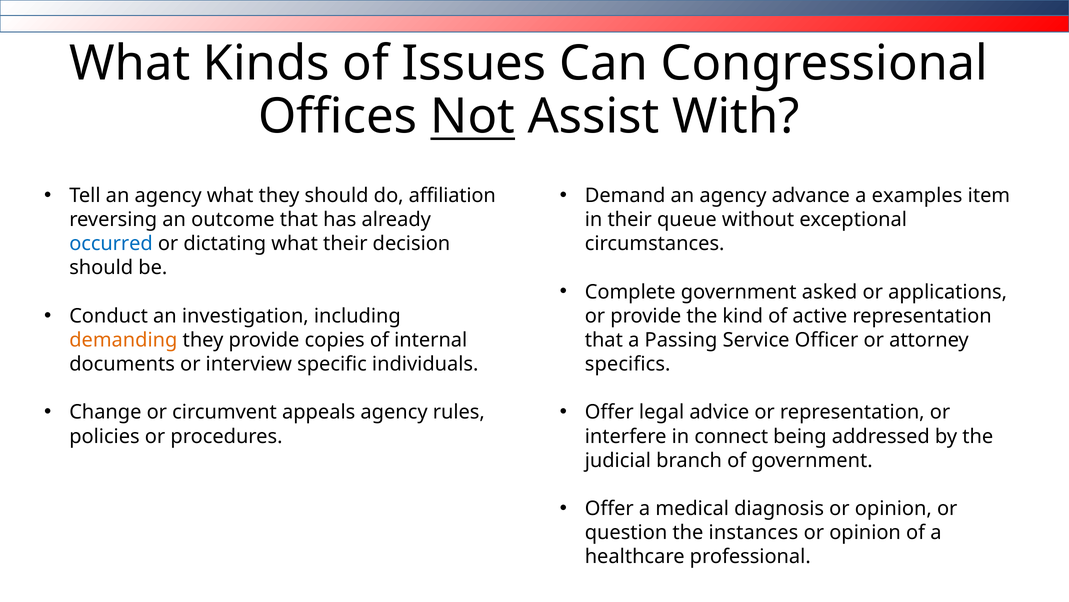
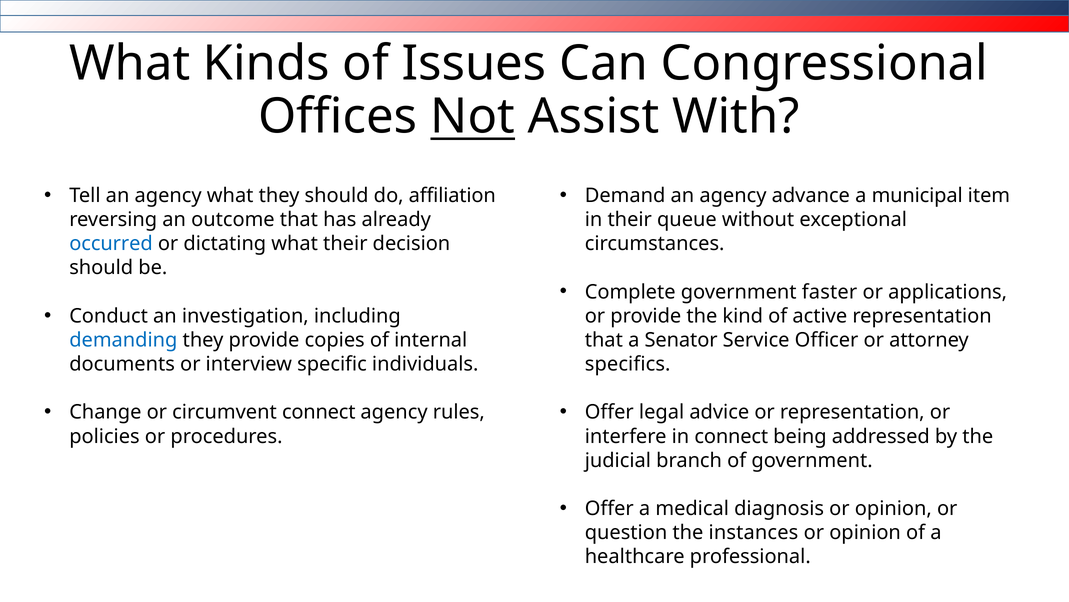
examples: examples -> municipal
asked: asked -> faster
demanding colour: orange -> blue
Passing: Passing -> Senator
circumvent appeals: appeals -> connect
